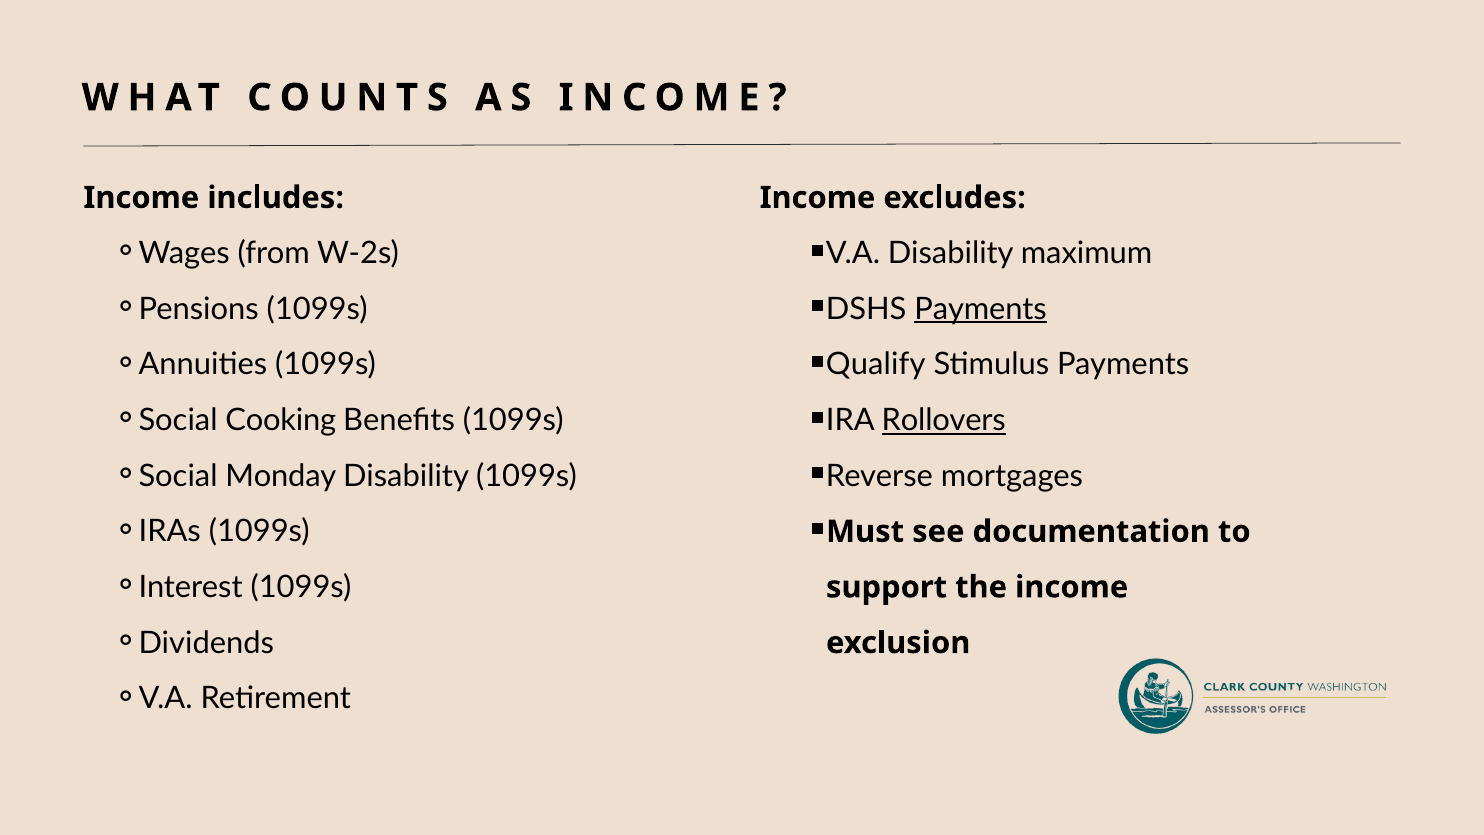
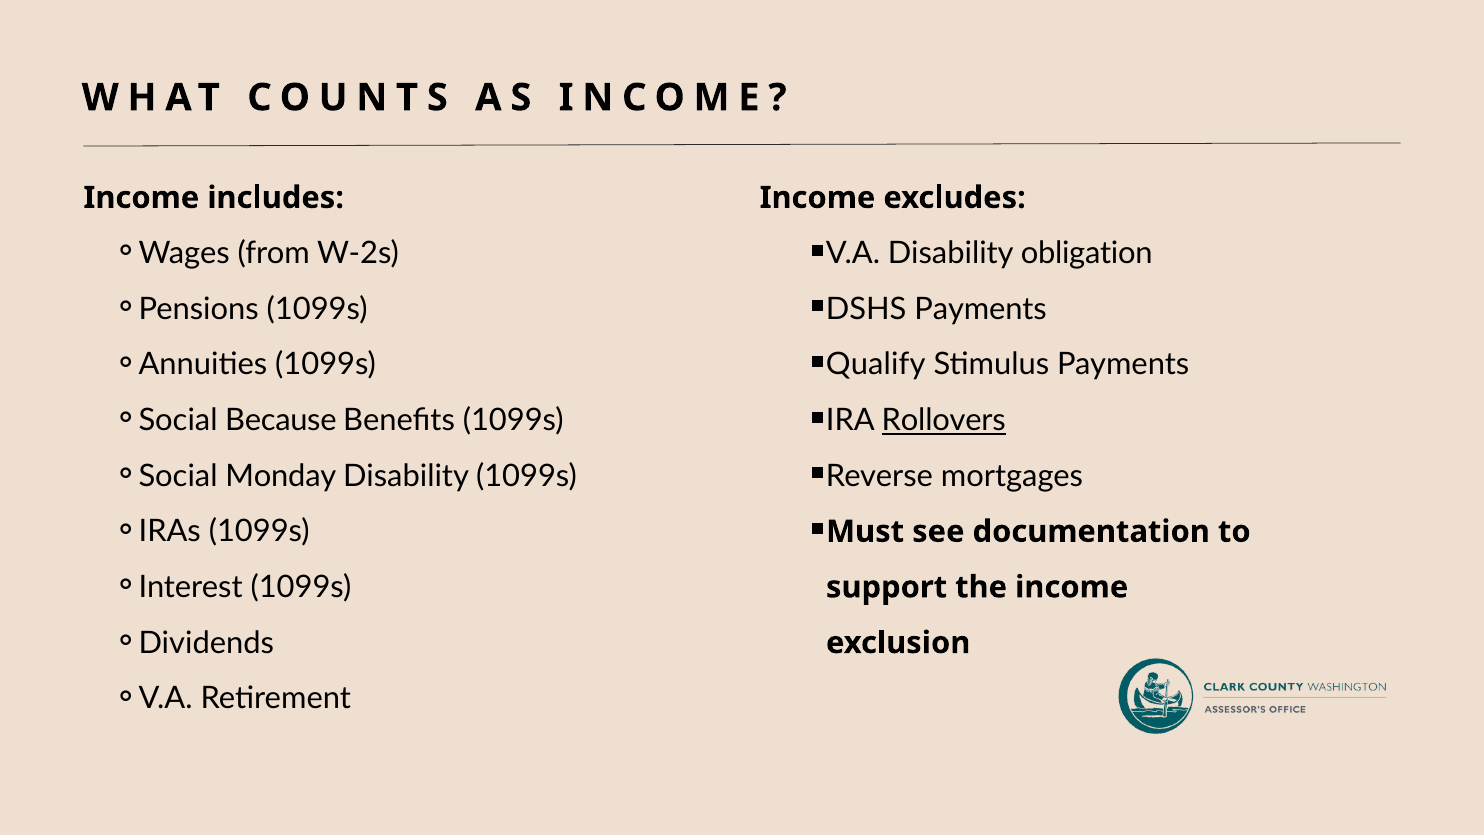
maximum: maximum -> obligation
Payments at (981, 309) underline: present -> none
Cooking: Cooking -> Because
